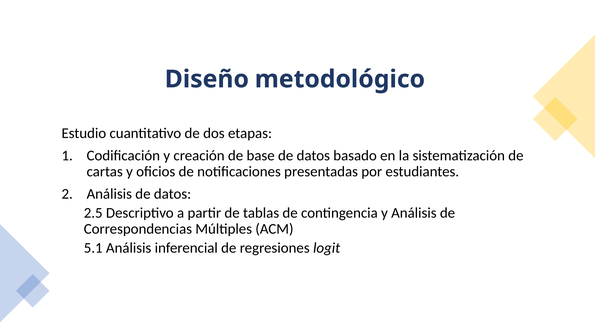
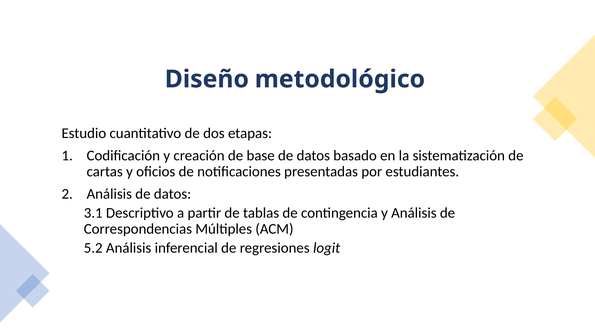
2.5: 2.5 -> 3.1
5.1: 5.1 -> 5.2
